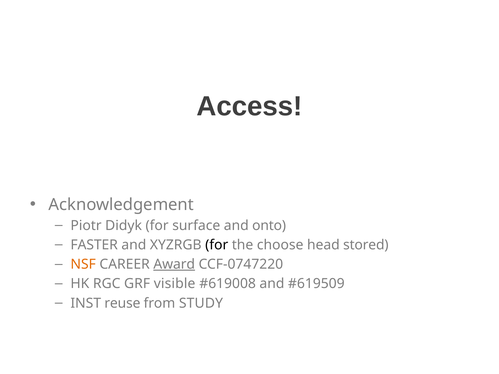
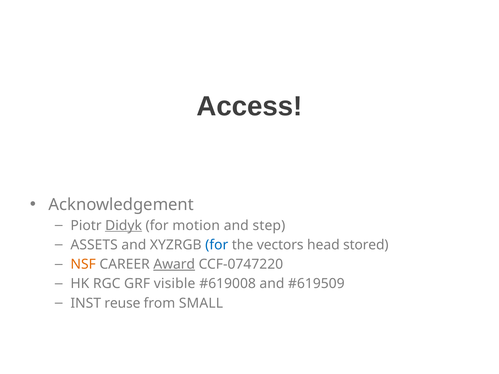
Didyk underline: none -> present
surface: surface -> motion
onto: onto -> step
FASTER: FASTER -> ASSETS
for at (217, 245) colour: black -> blue
choose: choose -> vectors
STUDY: STUDY -> SMALL
